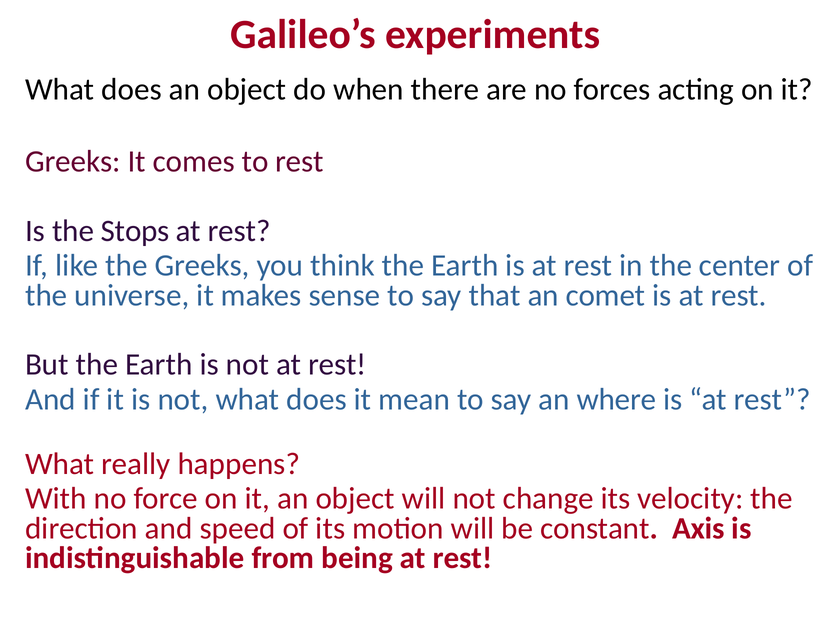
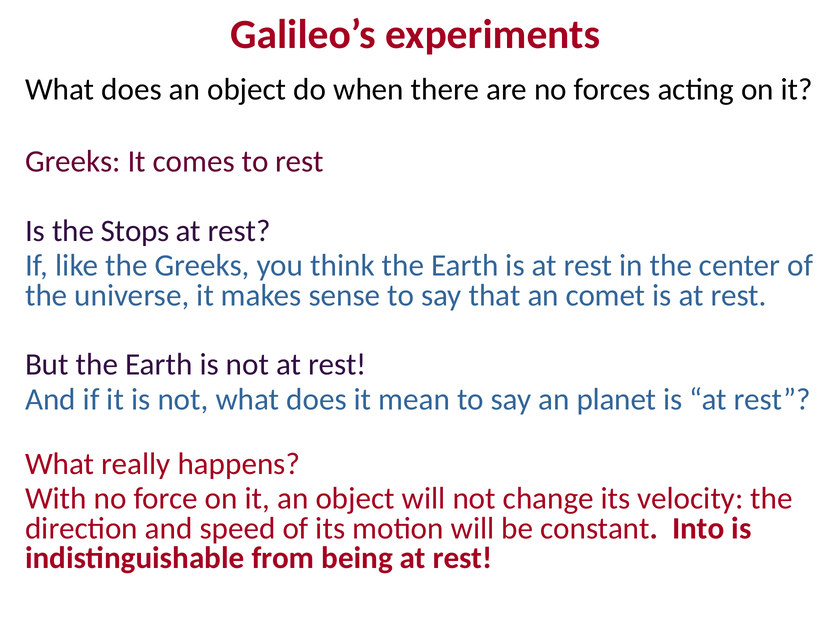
where: where -> planet
Axis: Axis -> Into
